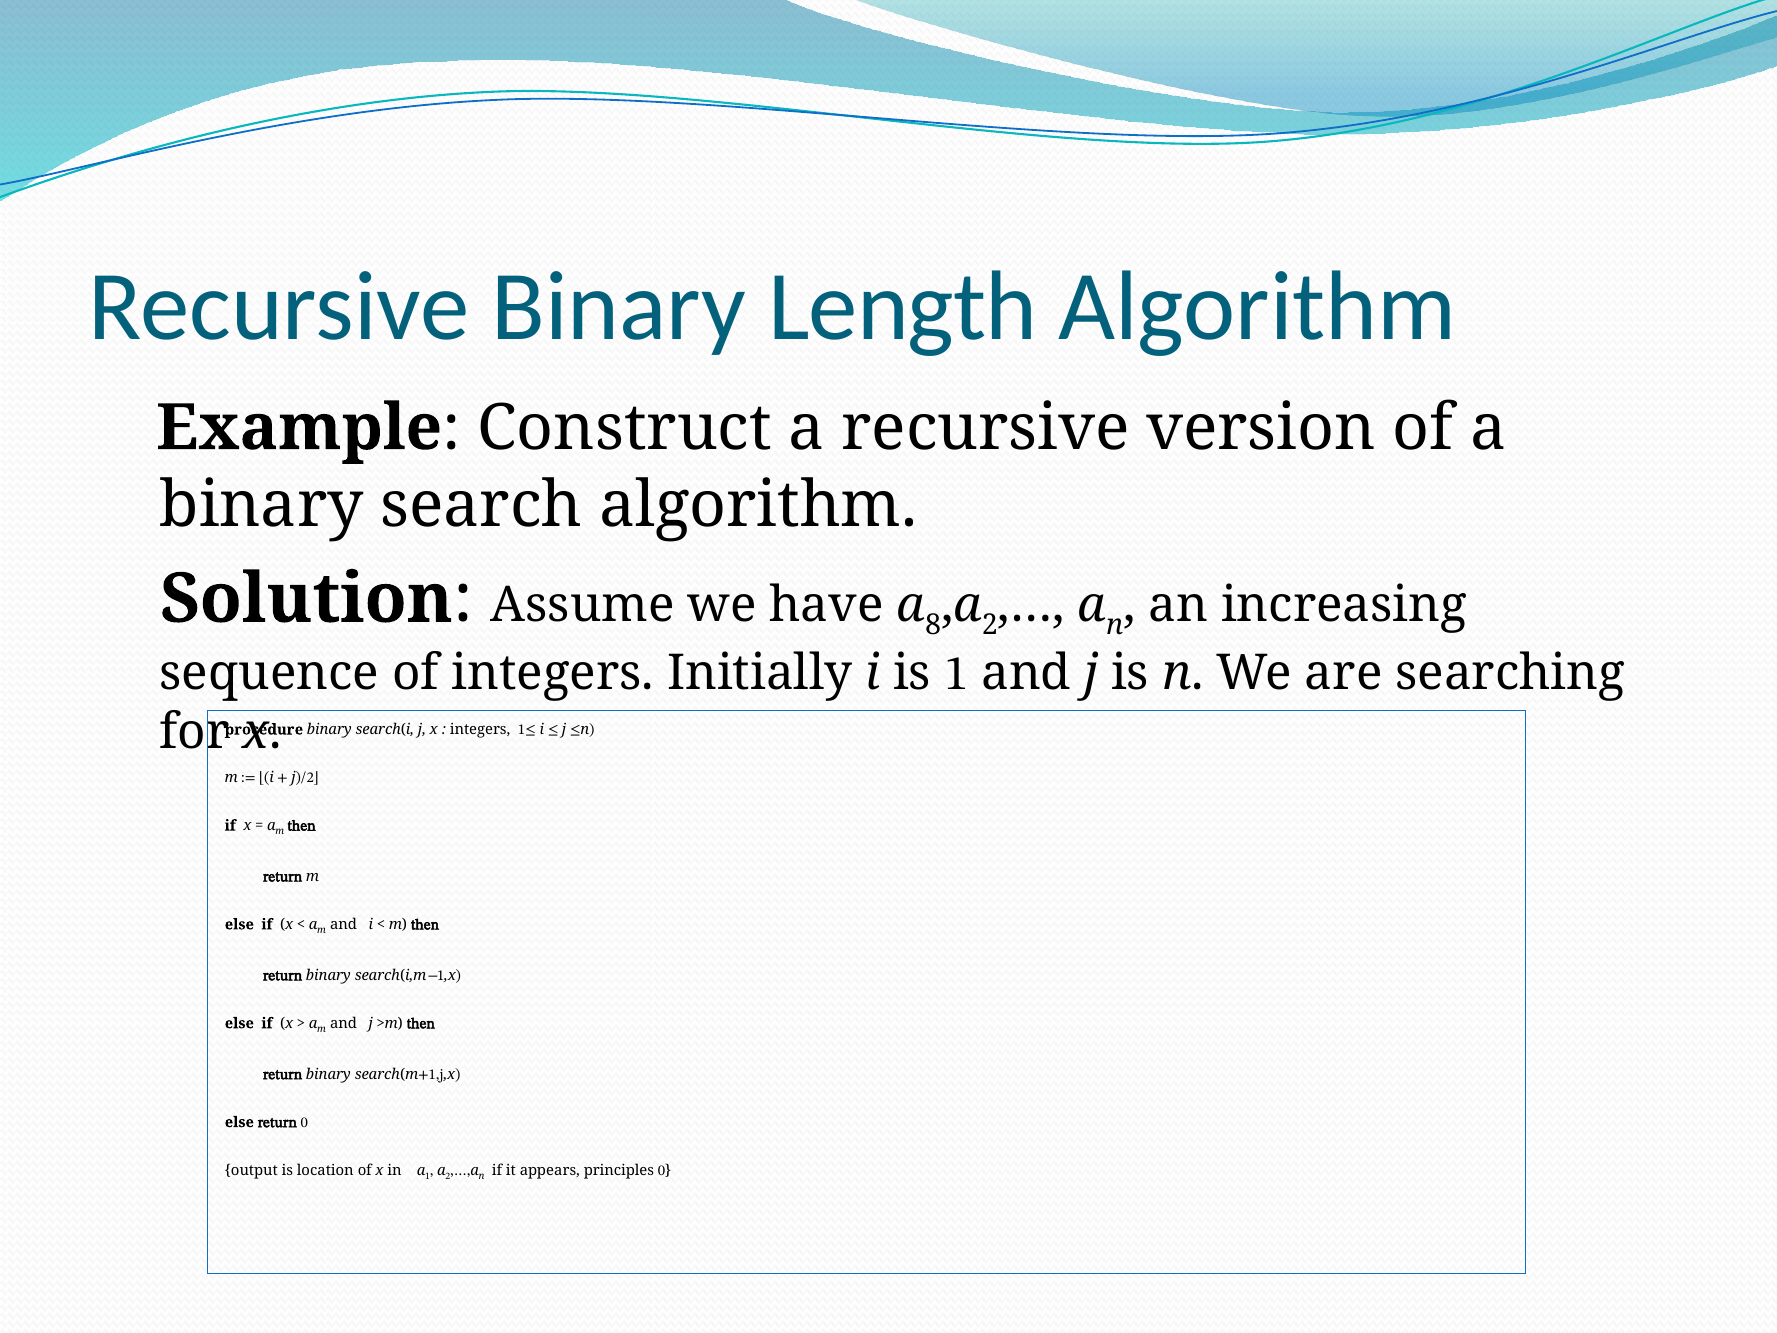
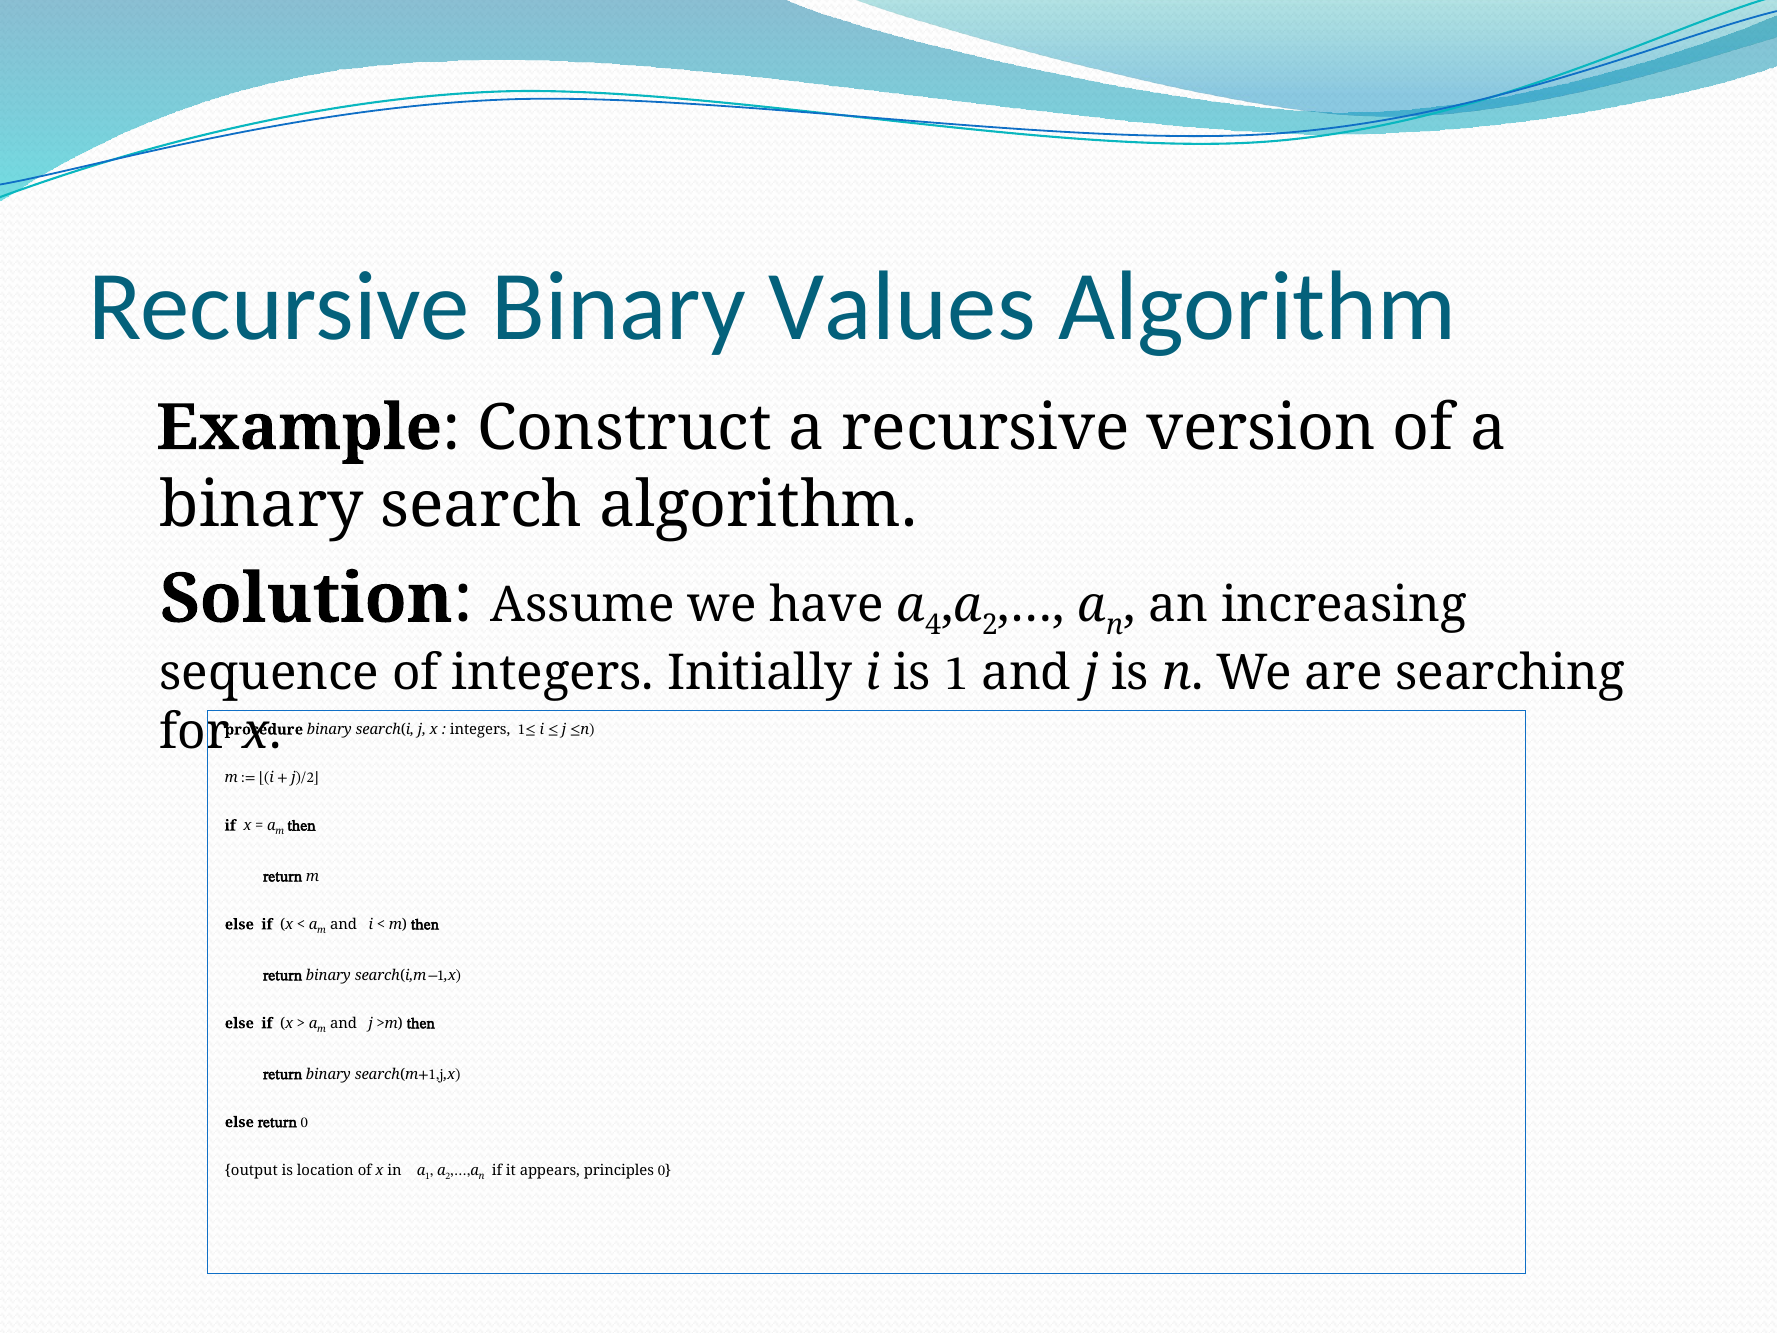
Length: Length -> Values
8: 8 -> 4
